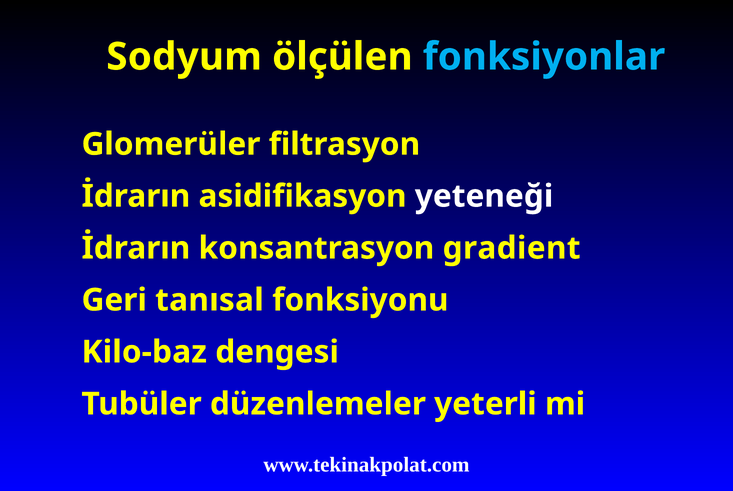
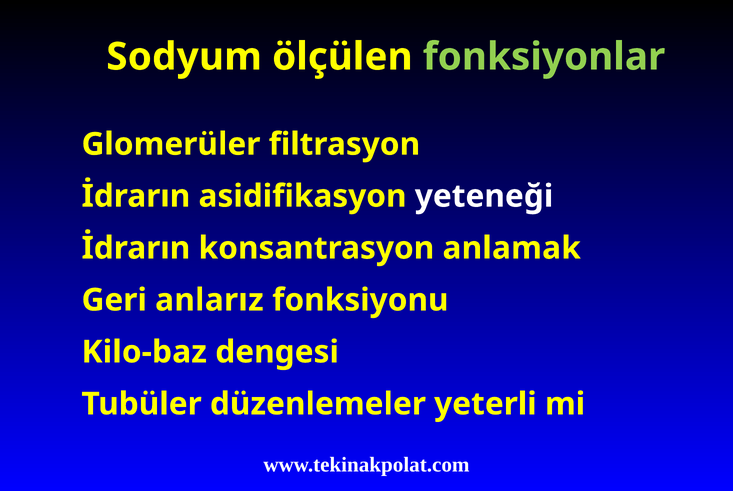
fonksiyonlar colour: light blue -> light green
gradient: gradient -> anlamak
tanısal: tanısal -> anlarız
